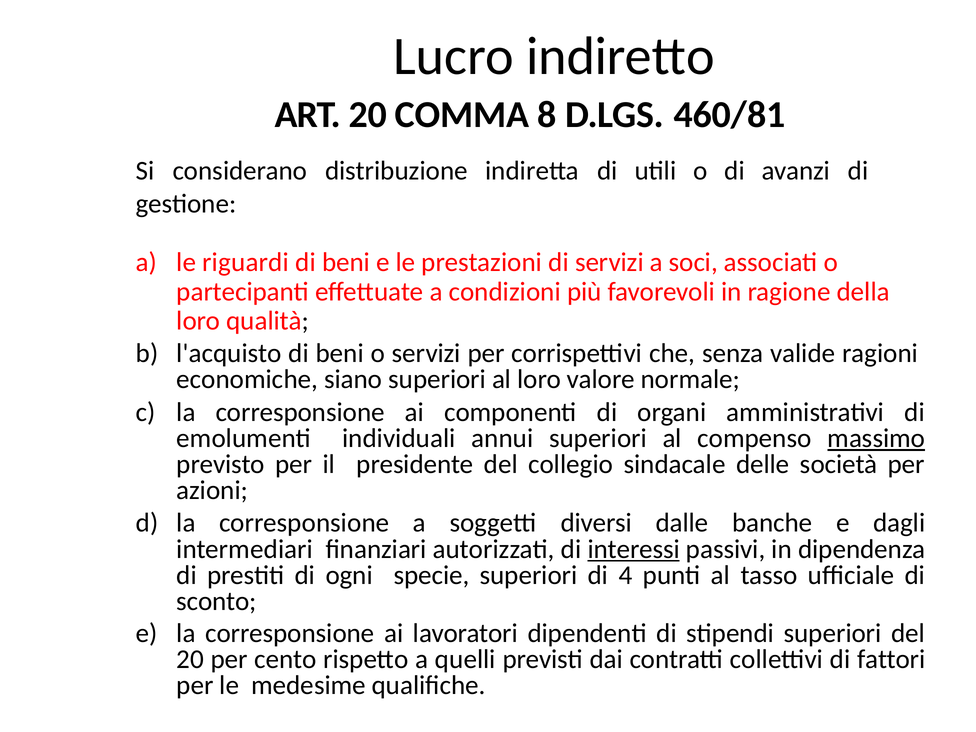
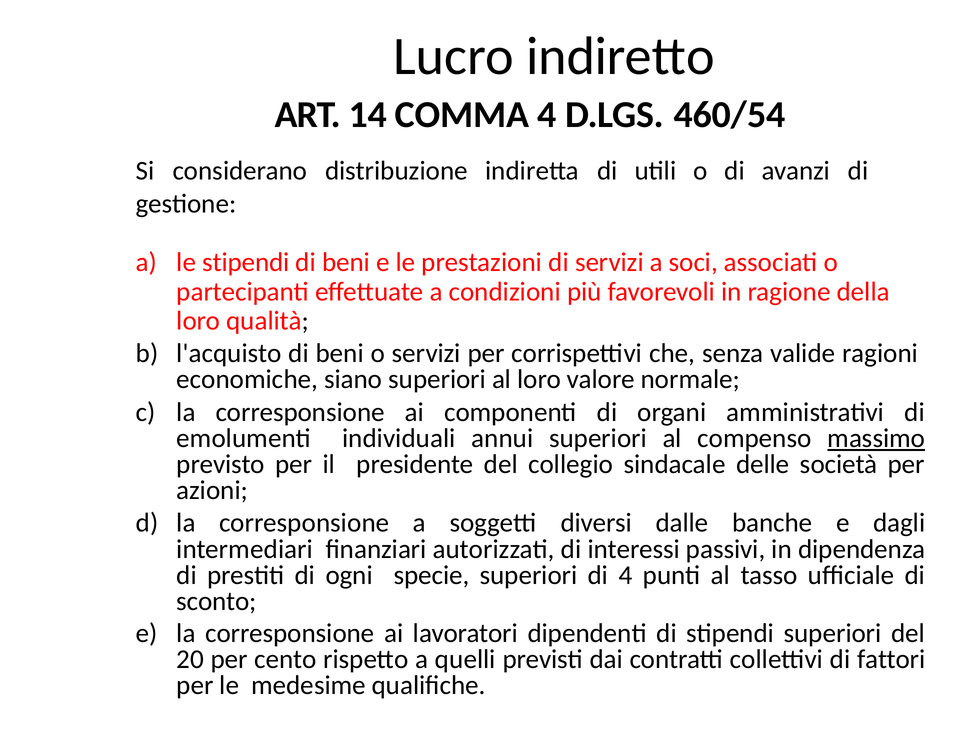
ART 20: 20 -> 14
COMMA 8: 8 -> 4
460/81: 460/81 -> 460/54
le riguardi: riguardi -> stipendi
interessi underline: present -> none
